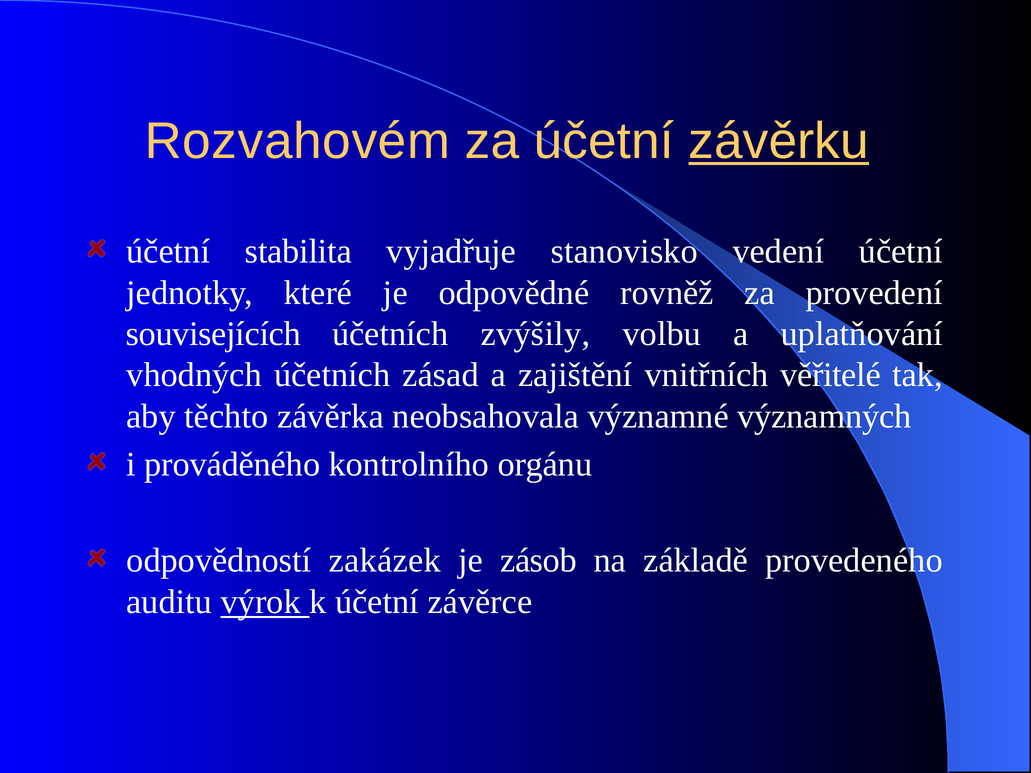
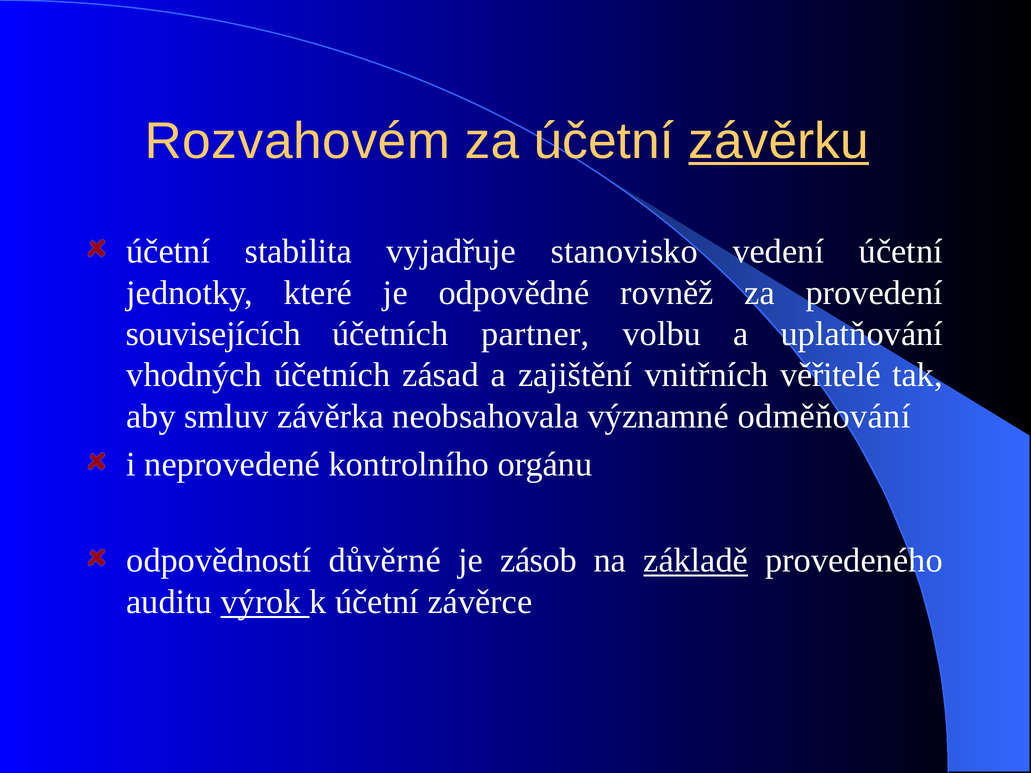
zvýšily: zvýšily -> partner
těchto: těchto -> smluv
významných: významných -> odměňování
prováděného: prováděného -> neprovedené
zakázek: zakázek -> důvěrné
základě underline: none -> present
